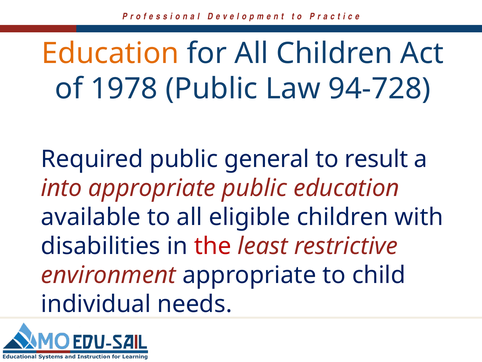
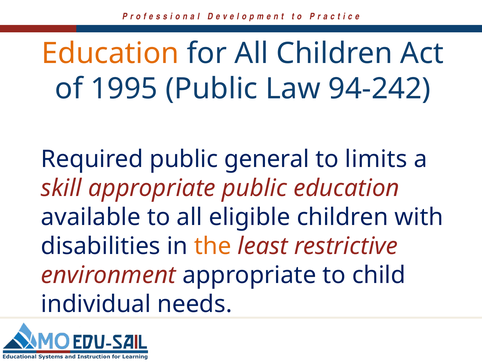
1978: 1978 -> 1995
94-728: 94-728 -> 94-242
result: result -> limits
into: into -> skill
the colour: red -> orange
